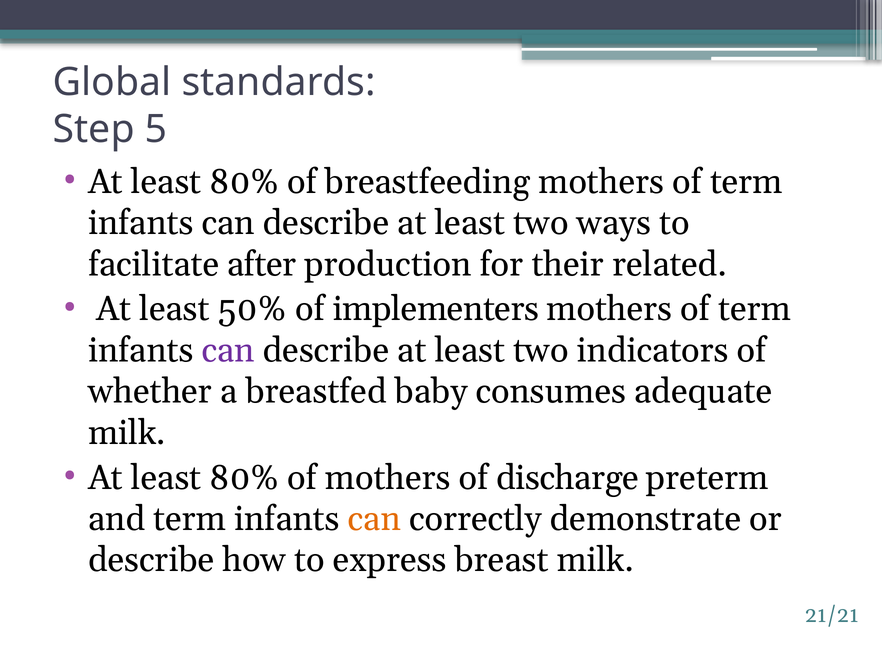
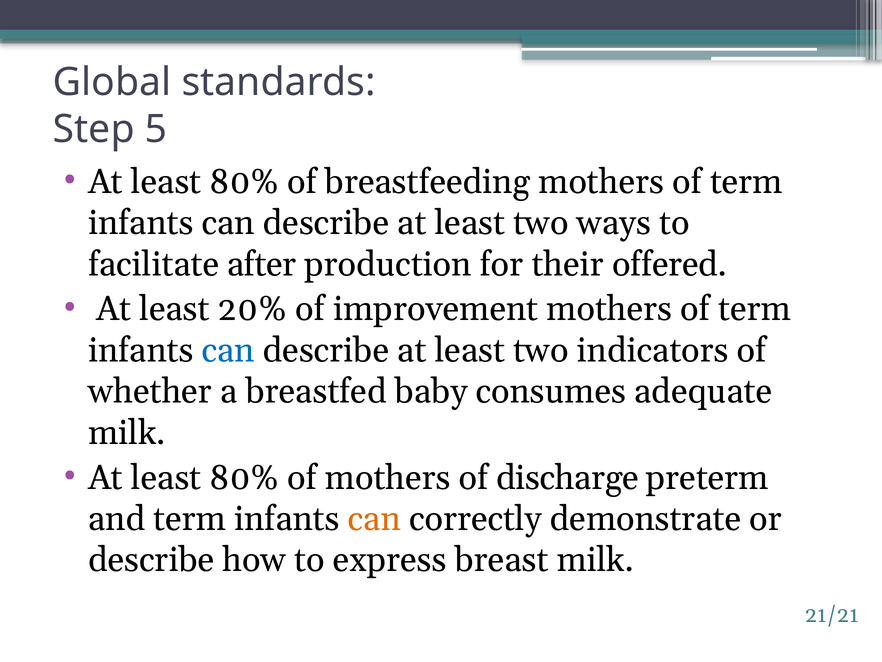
related: related -> offered
50%: 50% -> 20%
implementers: implementers -> improvement
can at (228, 350) colour: purple -> blue
